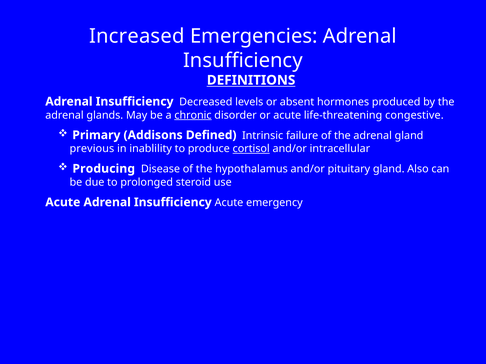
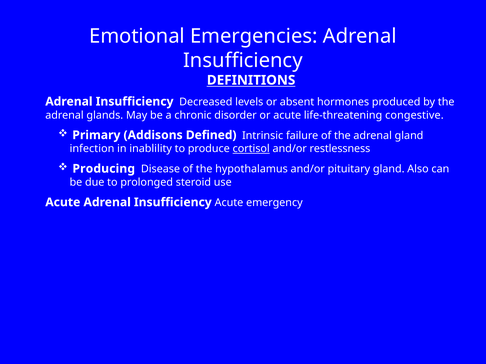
Increased: Increased -> Emotional
chronic underline: present -> none
previous: previous -> infection
intracellular: intracellular -> restlessness
